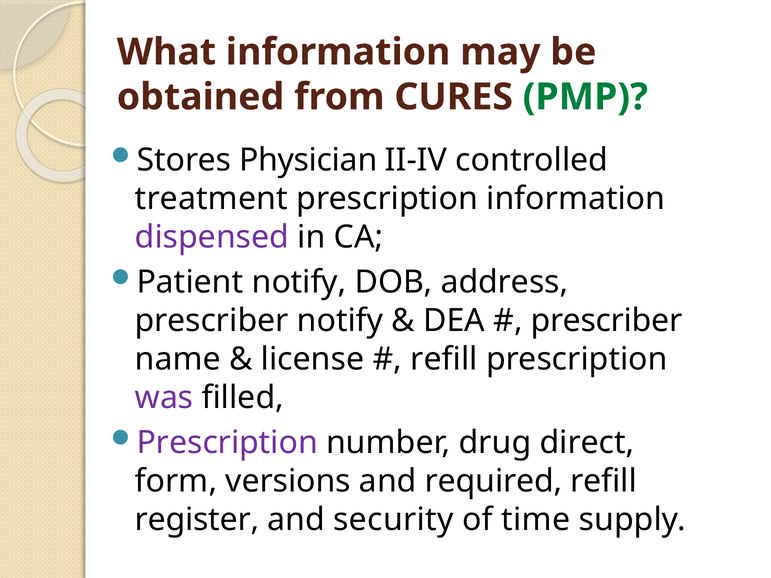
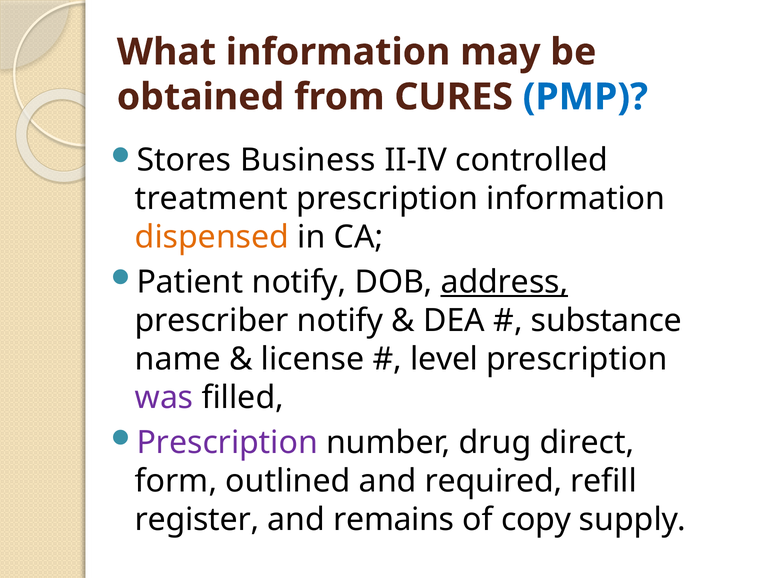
PMP colour: green -> blue
Physician: Physician -> Business
dispensed colour: purple -> orange
address underline: none -> present
prescriber at (606, 321): prescriber -> substance
refill at (444, 359): refill -> level
versions: versions -> outlined
security: security -> remains
time: time -> copy
